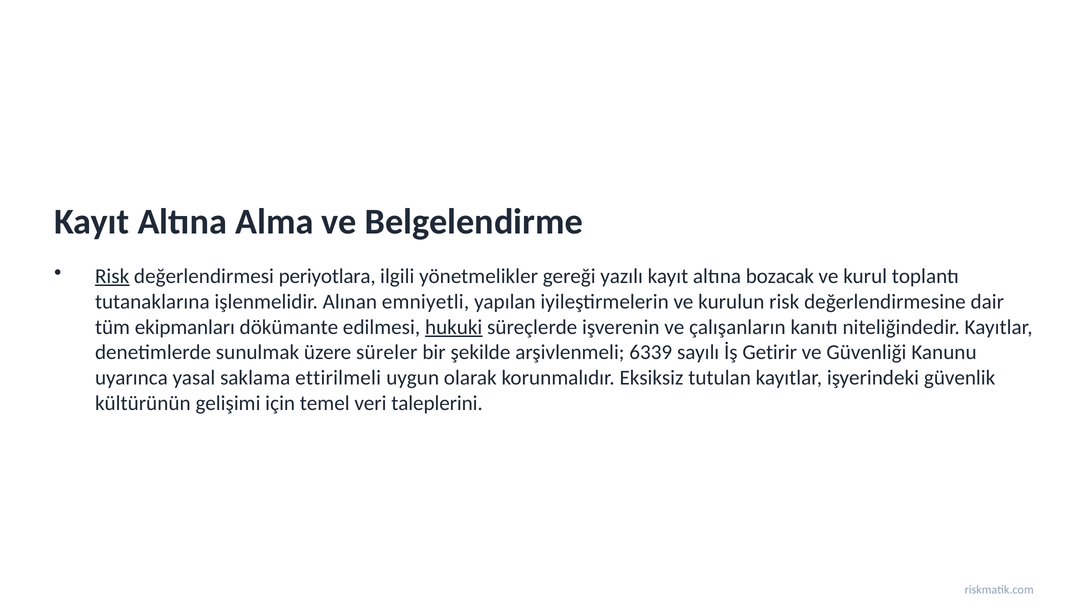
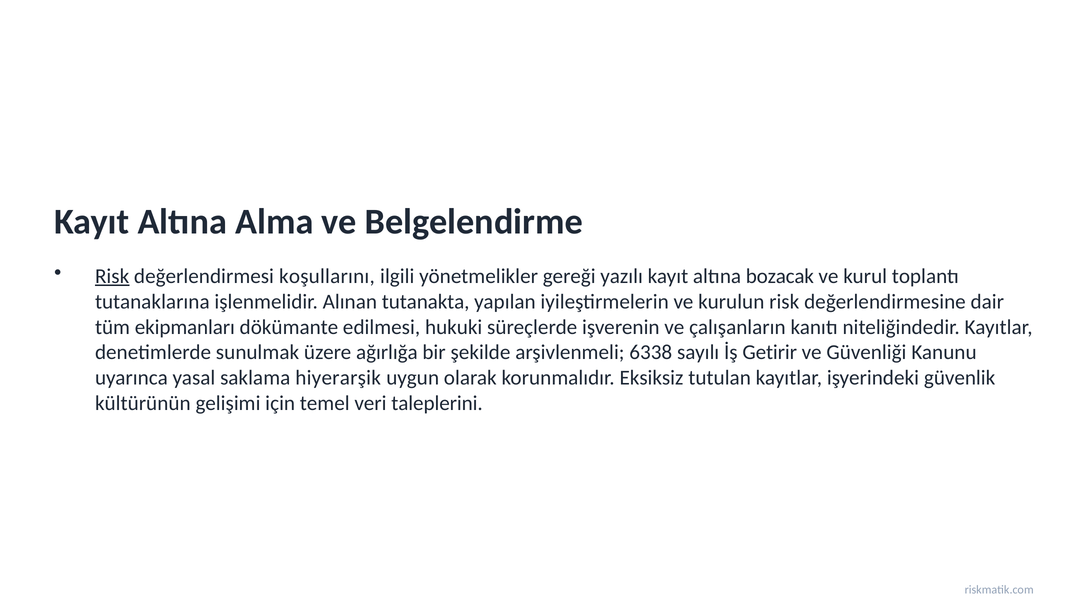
periyotlara: periyotlara -> koşullarını
emniyetli: emniyetli -> tutanakta
hukuki underline: present -> none
süreler: süreler -> ağırlığa
6339: 6339 -> 6338
ettirilmeli: ettirilmeli -> hiyerarşik
